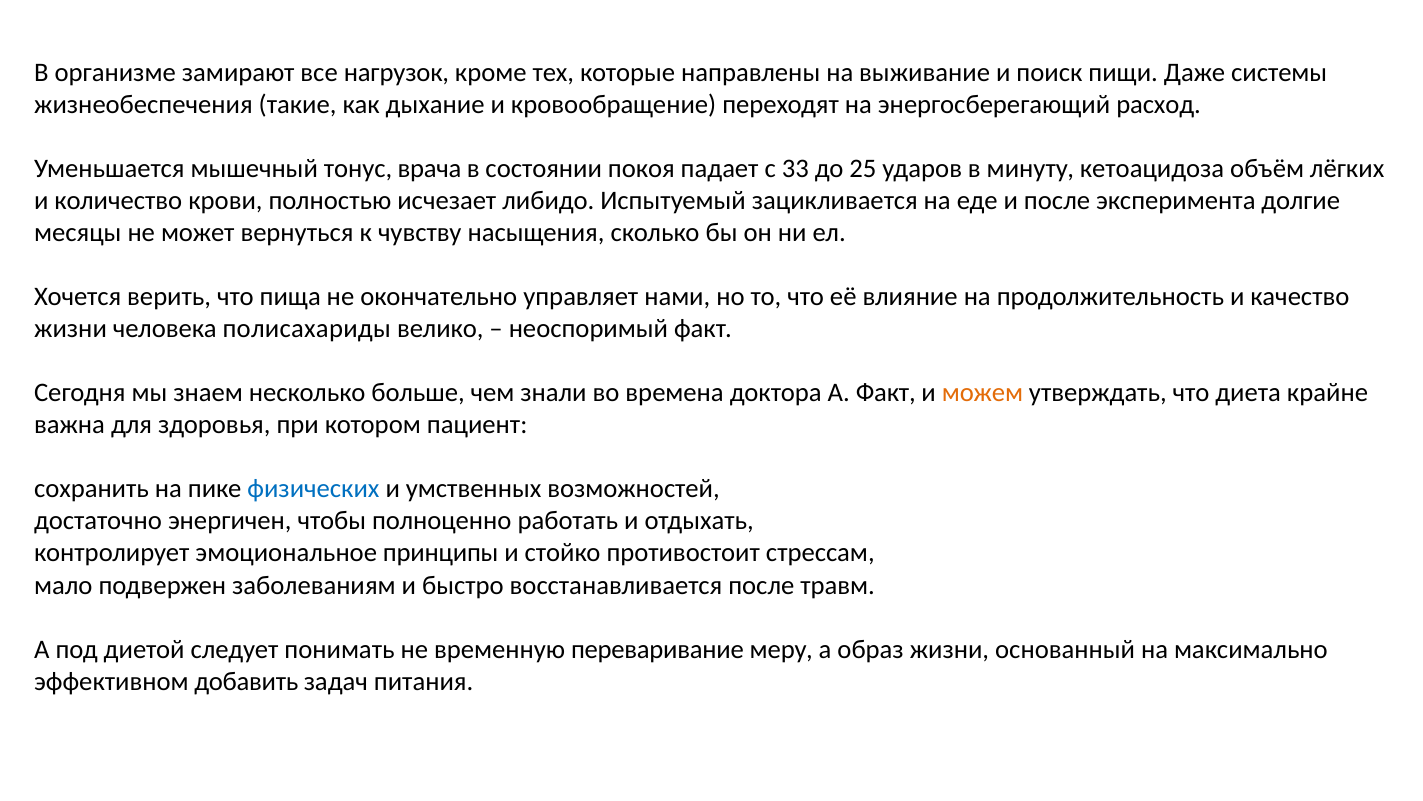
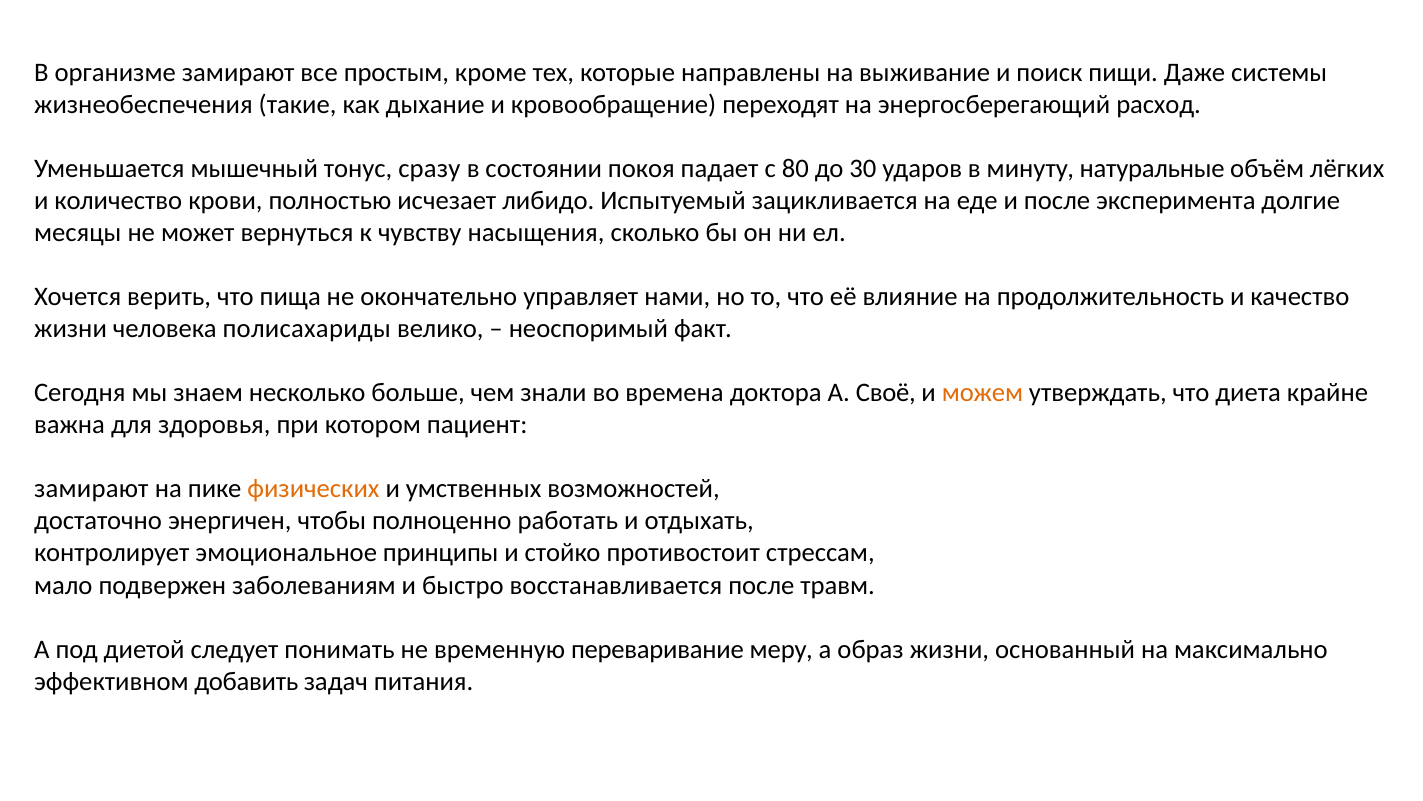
нагрузок: нагрузок -> простым
врача: врача -> сразу
33: 33 -> 80
25: 25 -> 30
кетоацидоза: кетоацидоза -> натуральные
А Факт: Факт -> Своё
сохранить at (92, 489): сохранить -> замирают
физических colour: blue -> orange
